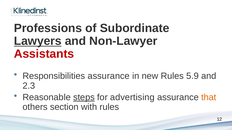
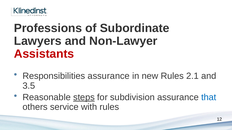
Lawyers underline: present -> none
5.9: 5.9 -> 2.1
2.3: 2.3 -> 3.5
advertising: advertising -> subdivision
that colour: orange -> blue
section: section -> service
